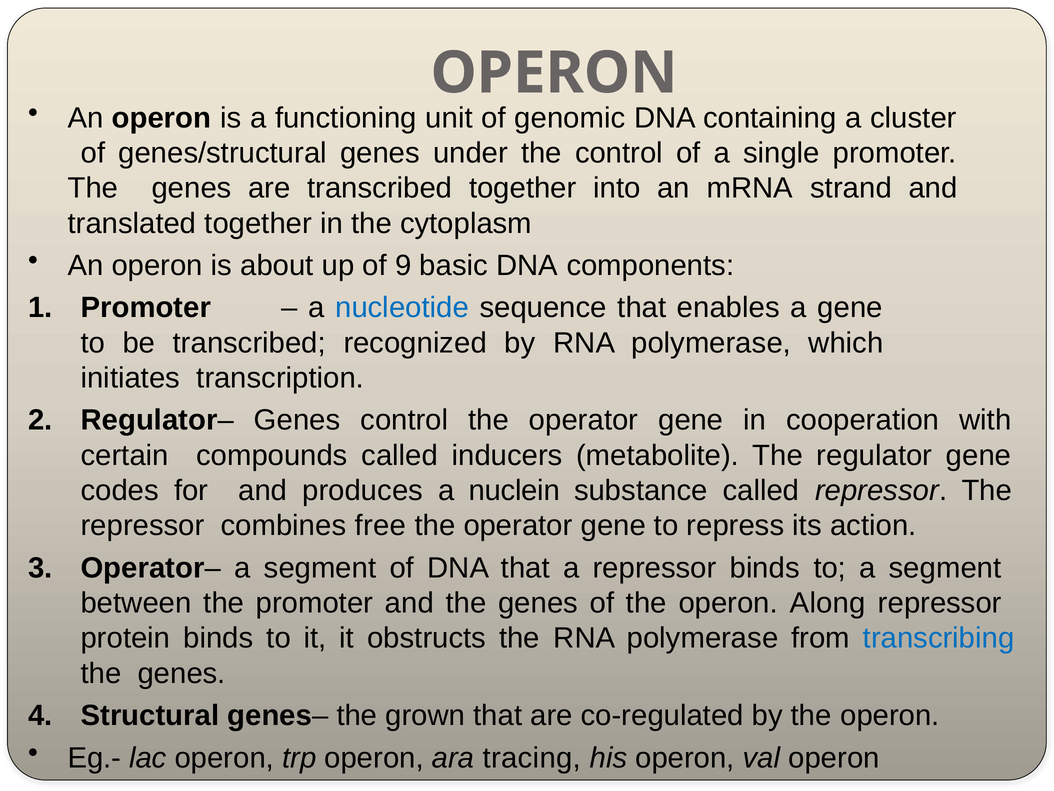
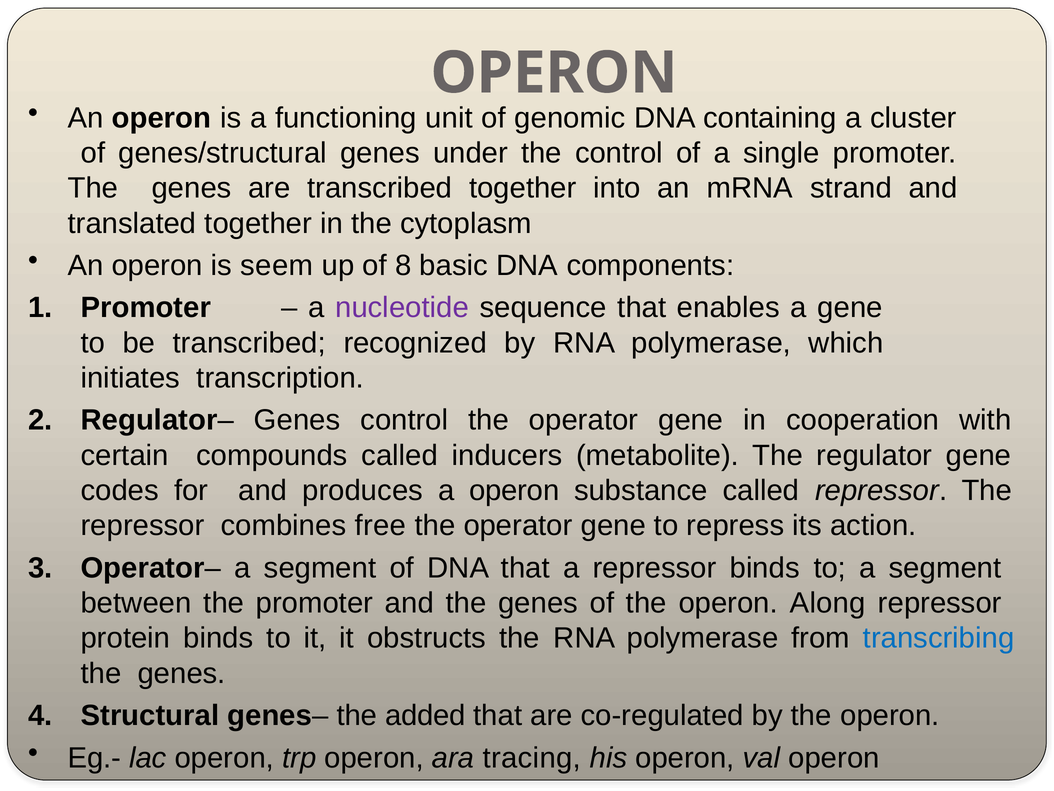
about: about -> seem
9: 9 -> 8
nucleotide colour: blue -> purple
a nuclein: nuclein -> operon
grown: grown -> added
